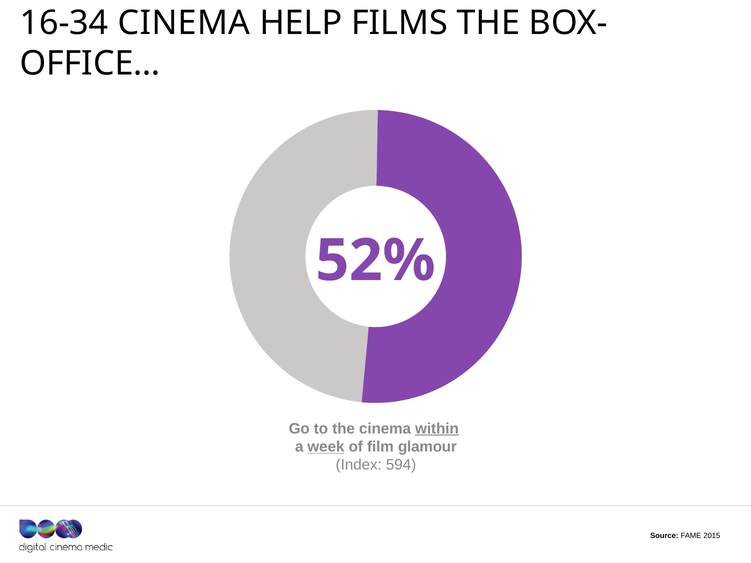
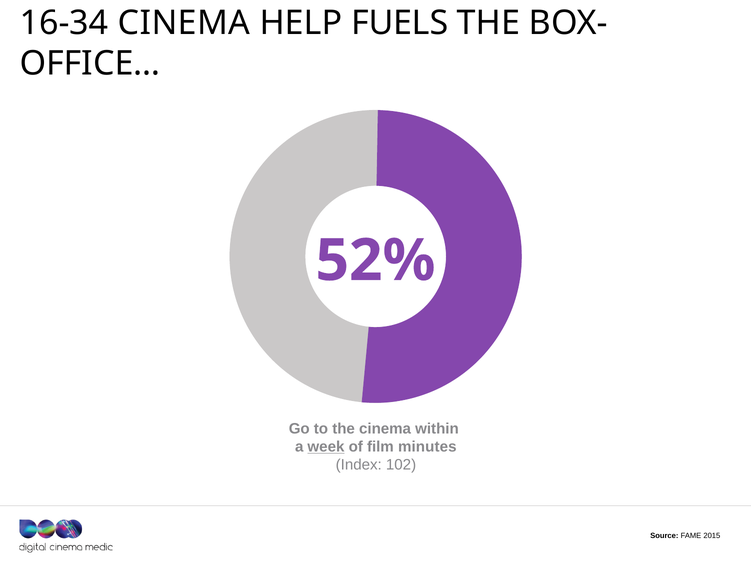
FILMS: FILMS -> FUELS
within underline: present -> none
glamour: glamour -> minutes
594: 594 -> 102
